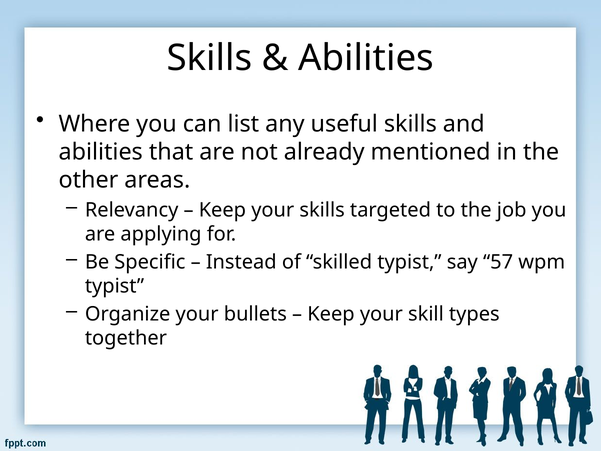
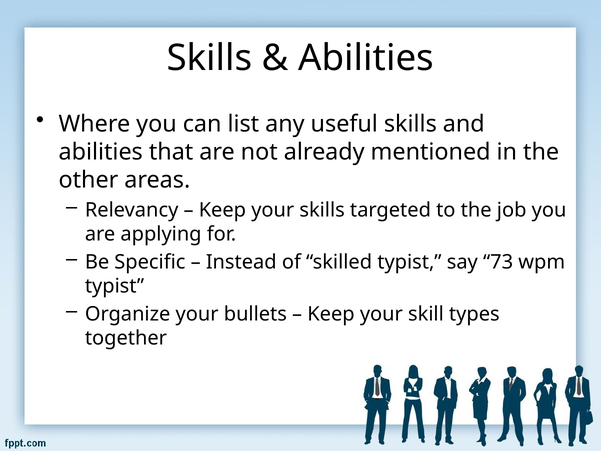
57: 57 -> 73
